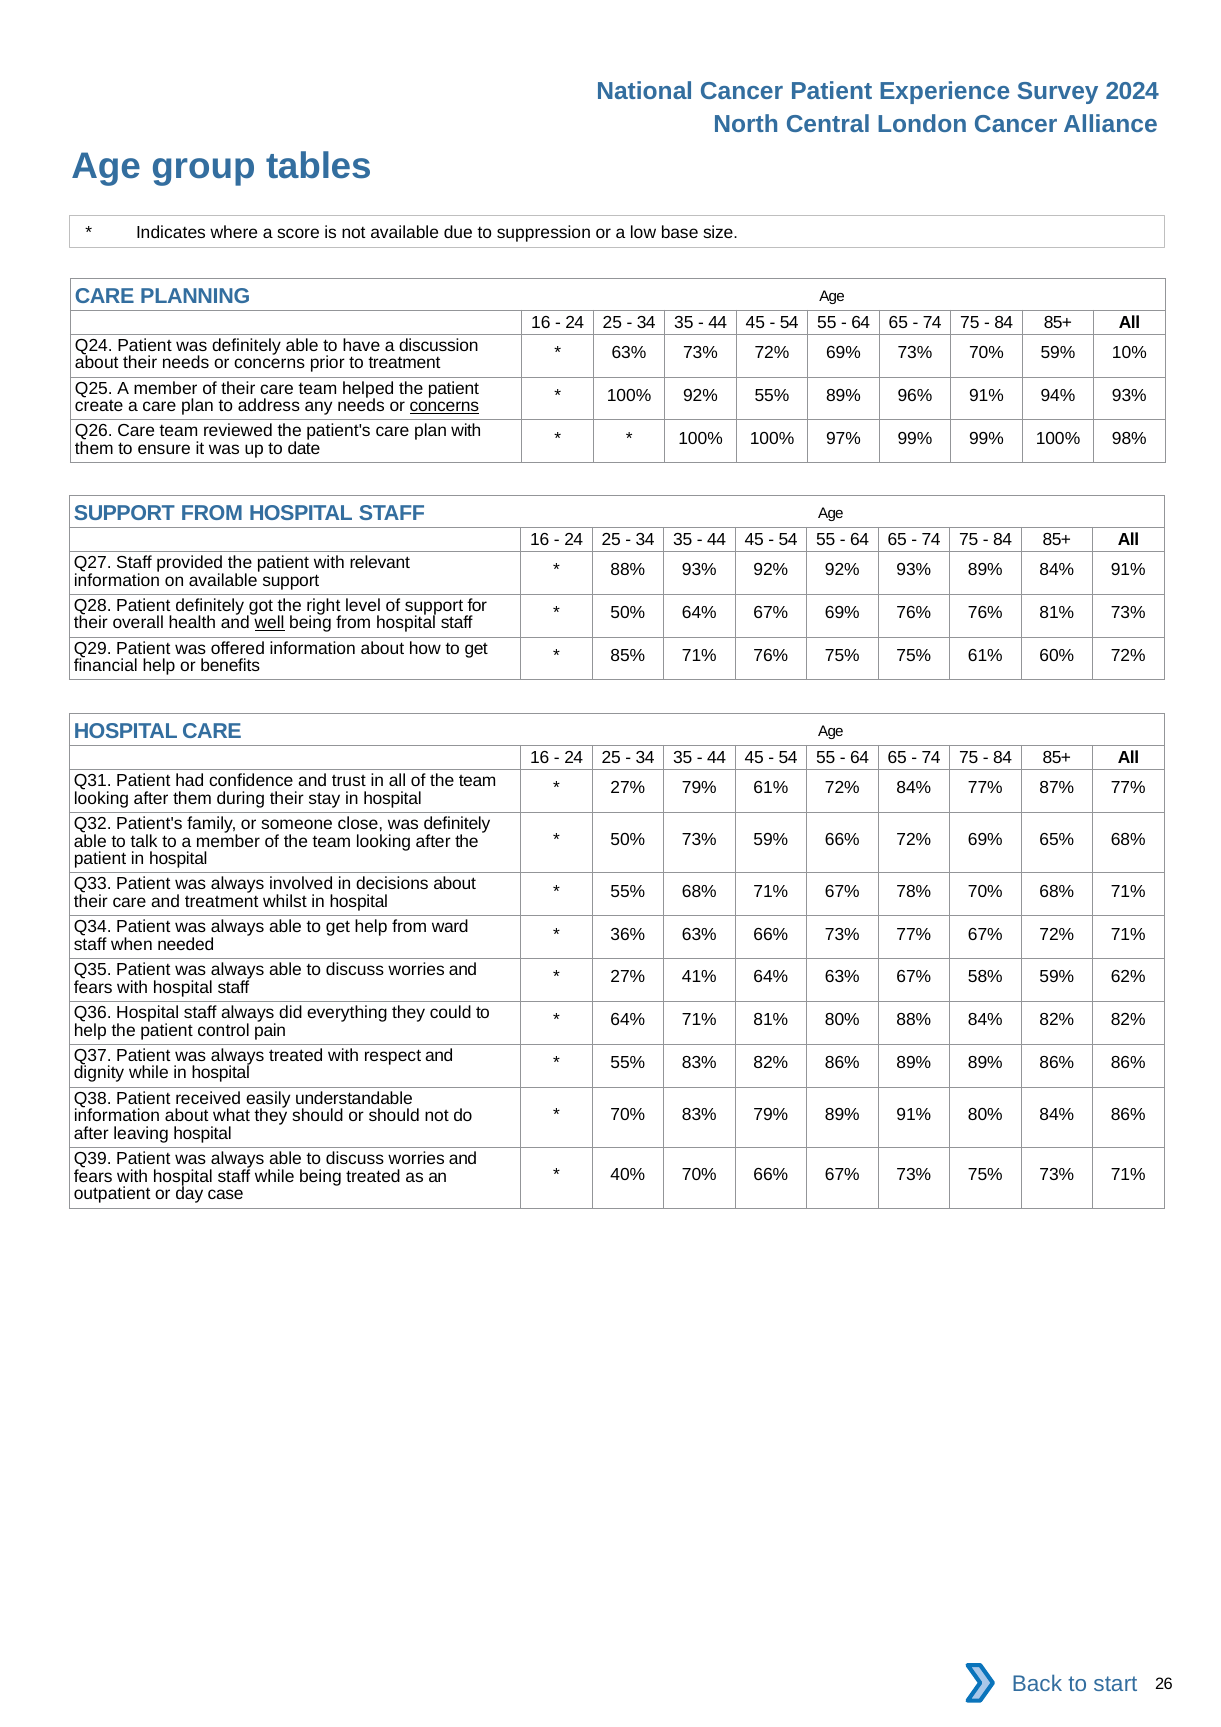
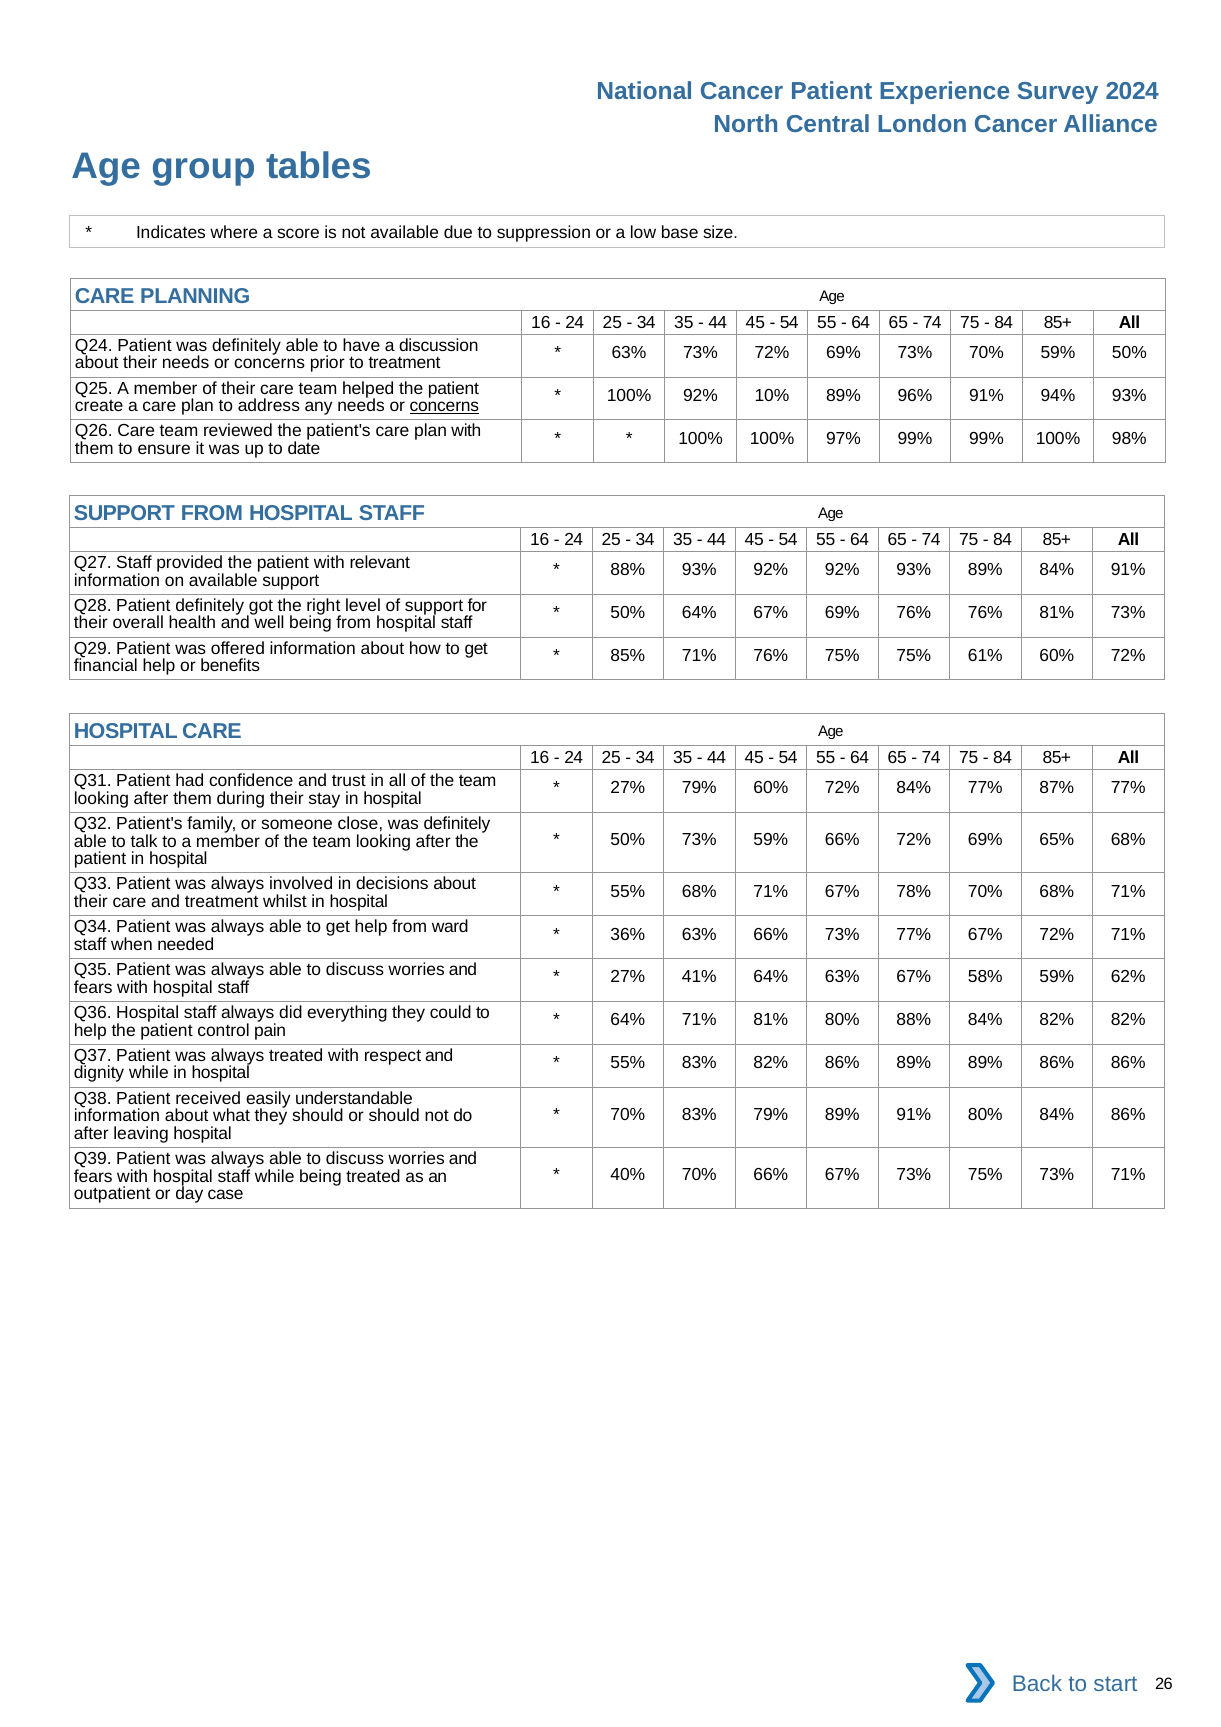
59% 10%: 10% -> 50%
92% 55%: 55% -> 10%
well underline: present -> none
79% 61%: 61% -> 60%
